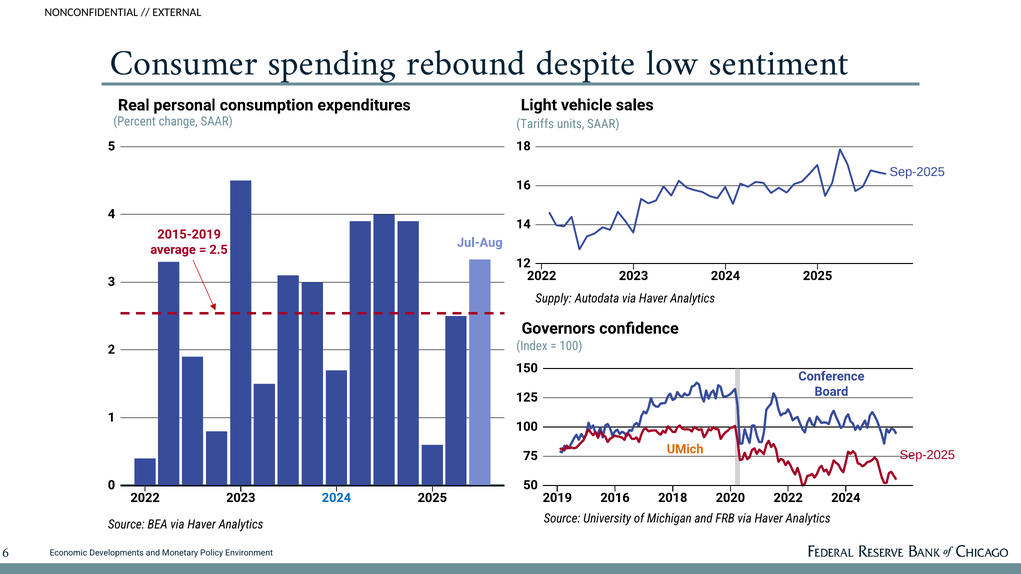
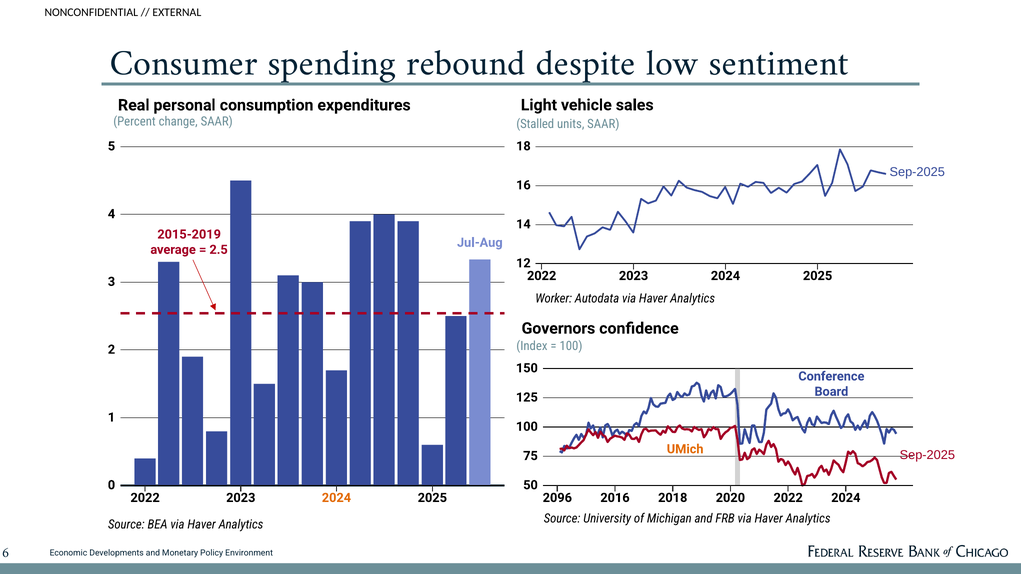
Tariffs: Tariffs -> Stalled
Supply: Supply -> Worker
2024 at (336, 498) colour: blue -> orange
2019: 2019 -> 2096
